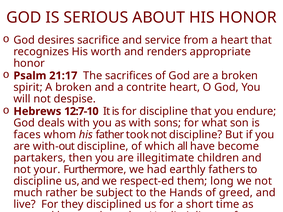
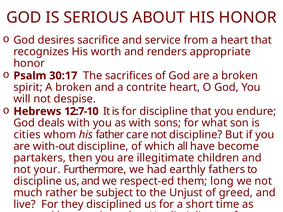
21:17: 21:17 -> 30:17
faces: faces -> cities
took: took -> care
Hands: Hands -> Unjust
